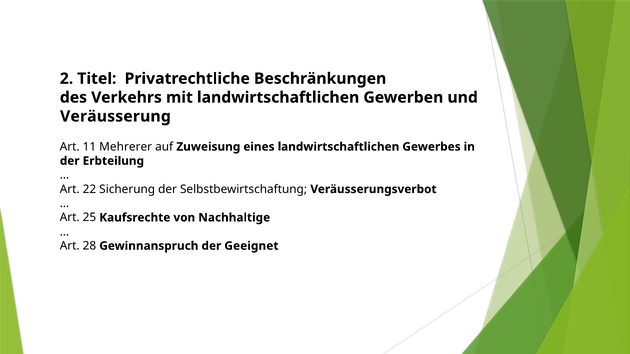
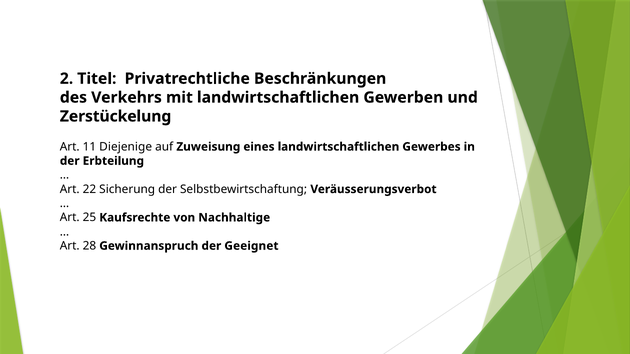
Veräusserung: Veräusserung -> Zerstückelung
Mehrerer: Mehrerer -> Diejenige
